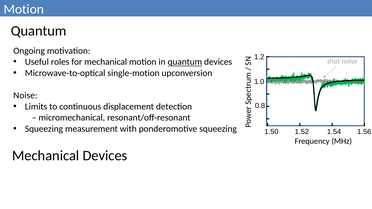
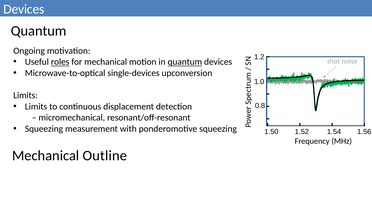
Motion at (24, 9): Motion -> Devices
roles underline: none -> present
single-motion: single-motion -> single-devices
Noise at (25, 95): Noise -> Limits
Mechanical Devices: Devices -> Outline
